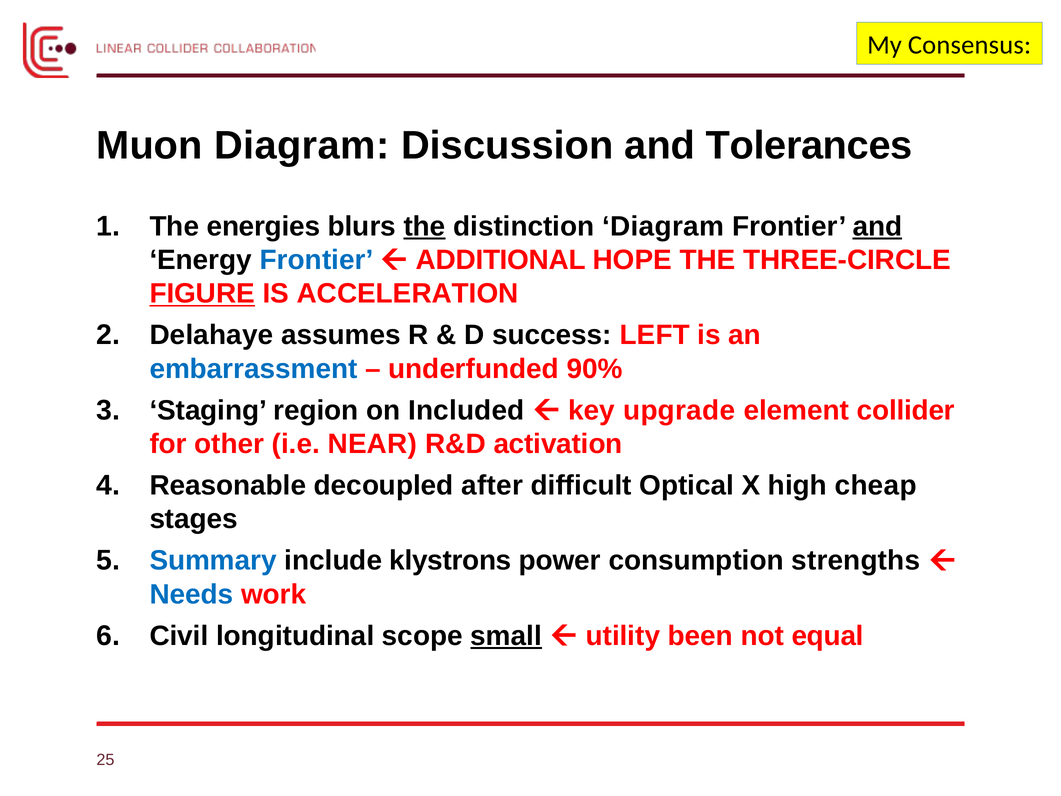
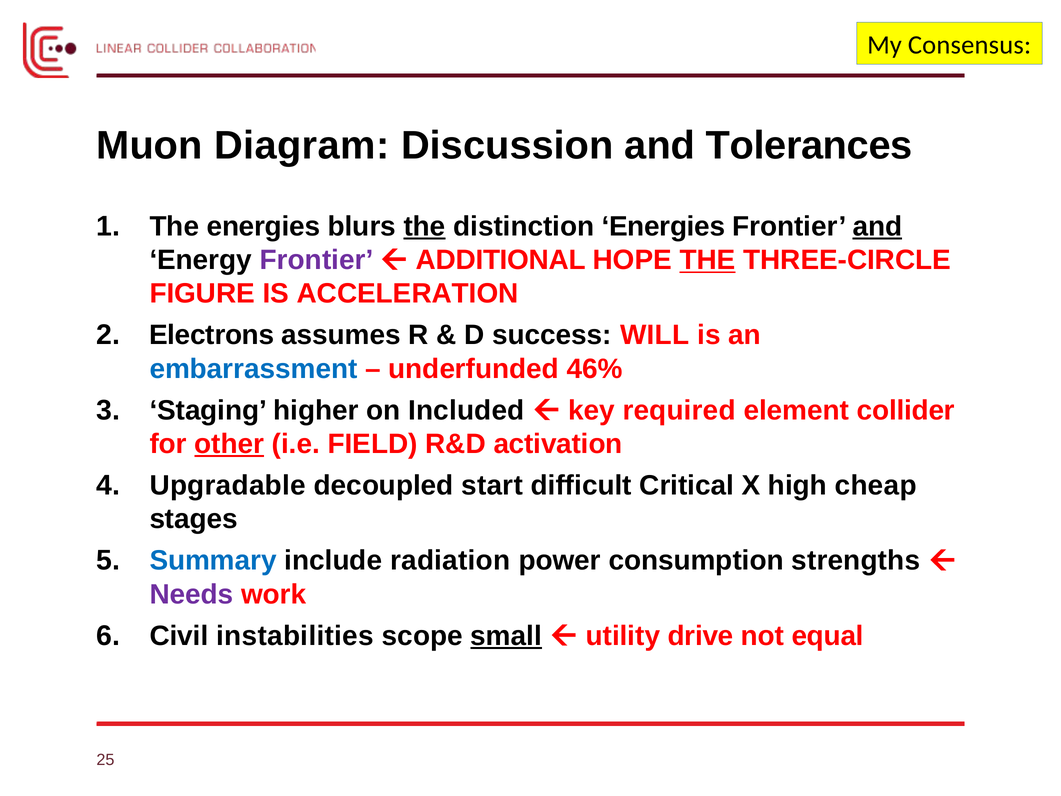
distinction Diagram: Diagram -> Energies
Frontier at (317, 260) colour: blue -> purple
THE at (708, 260) underline: none -> present
FIGURE underline: present -> none
Delahaye: Delahaye -> Electrons
LEFT: LEFT -> WILL
90%: 90% -> 46%
region: region -> higher
upgrade: upgrade -> required
other underline: none -> present
NEAR: NEAR -> FIELD
Reasonable: Reasonable -> Upgradable
after: after -> start
Optical: Optical -> Critical
klystrons: klystrons -> radiation
Needs colour: blue -> purple
longitudinal: longitudinal -> instabilities
been: been -> drive
